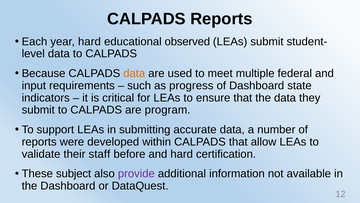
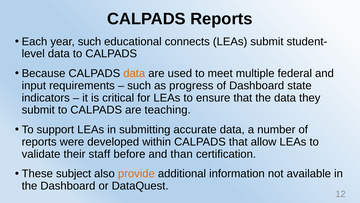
year hard: hard -> such
observed: observed -> connects
program: program -> teaching
and hard: hard -> than
provide colour: purple -> orange
